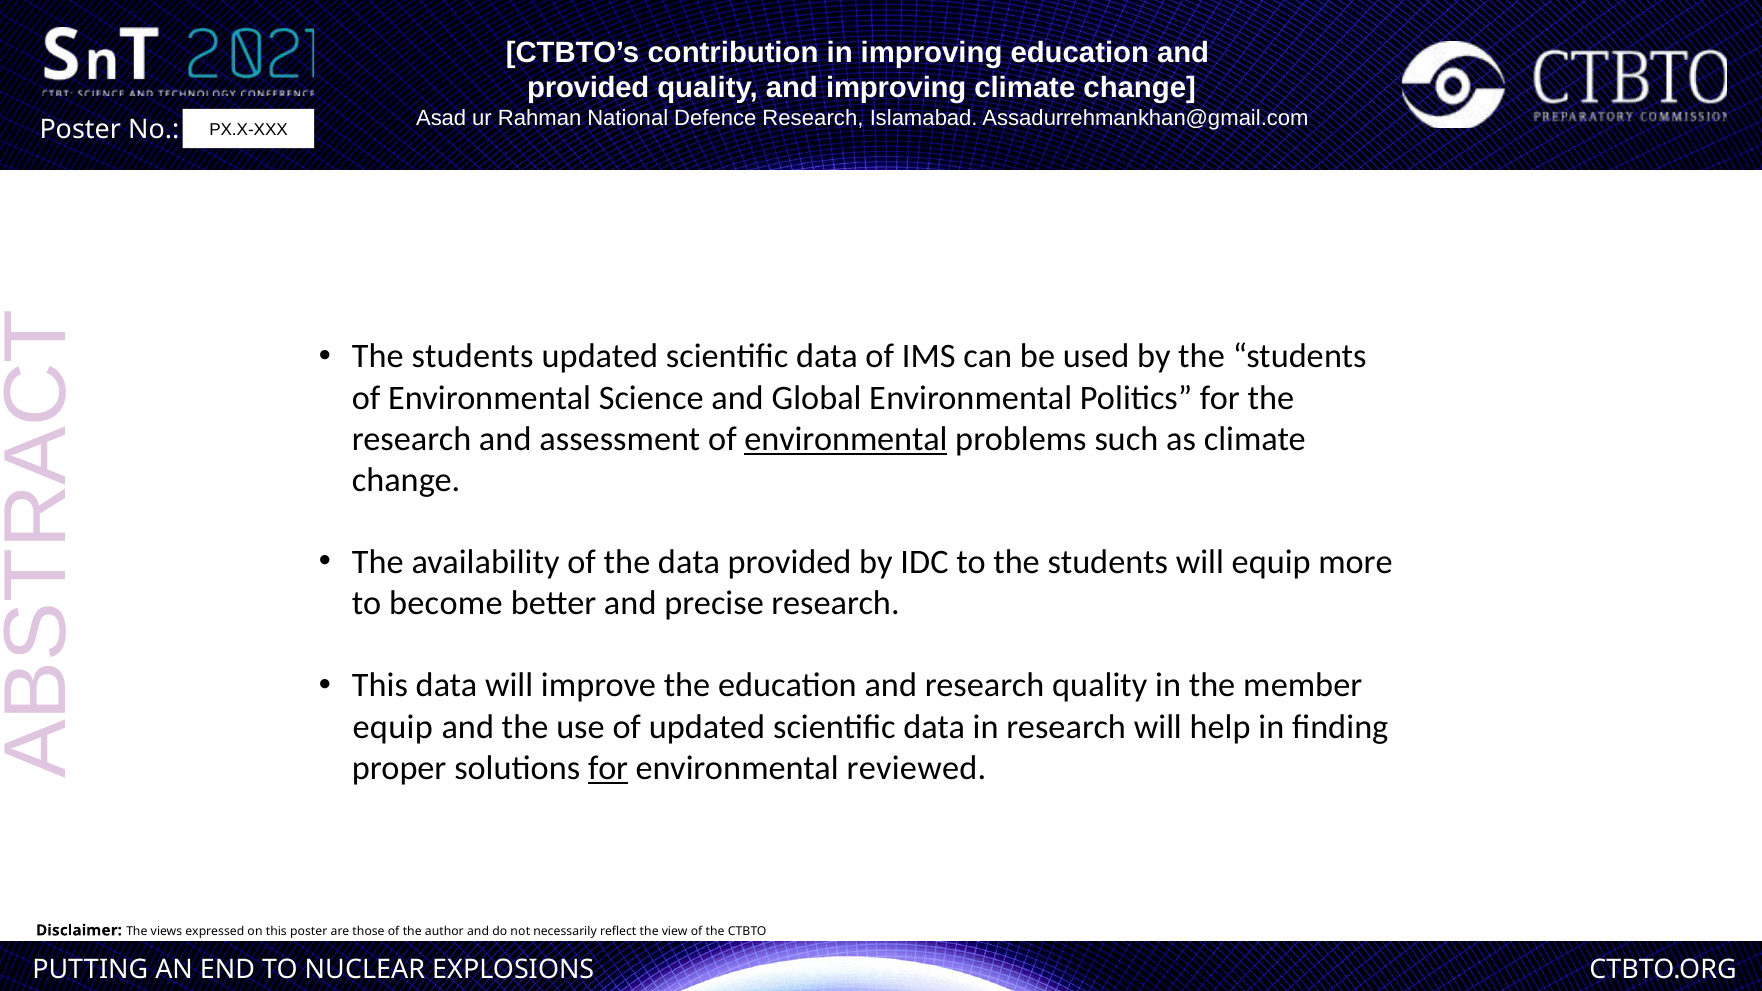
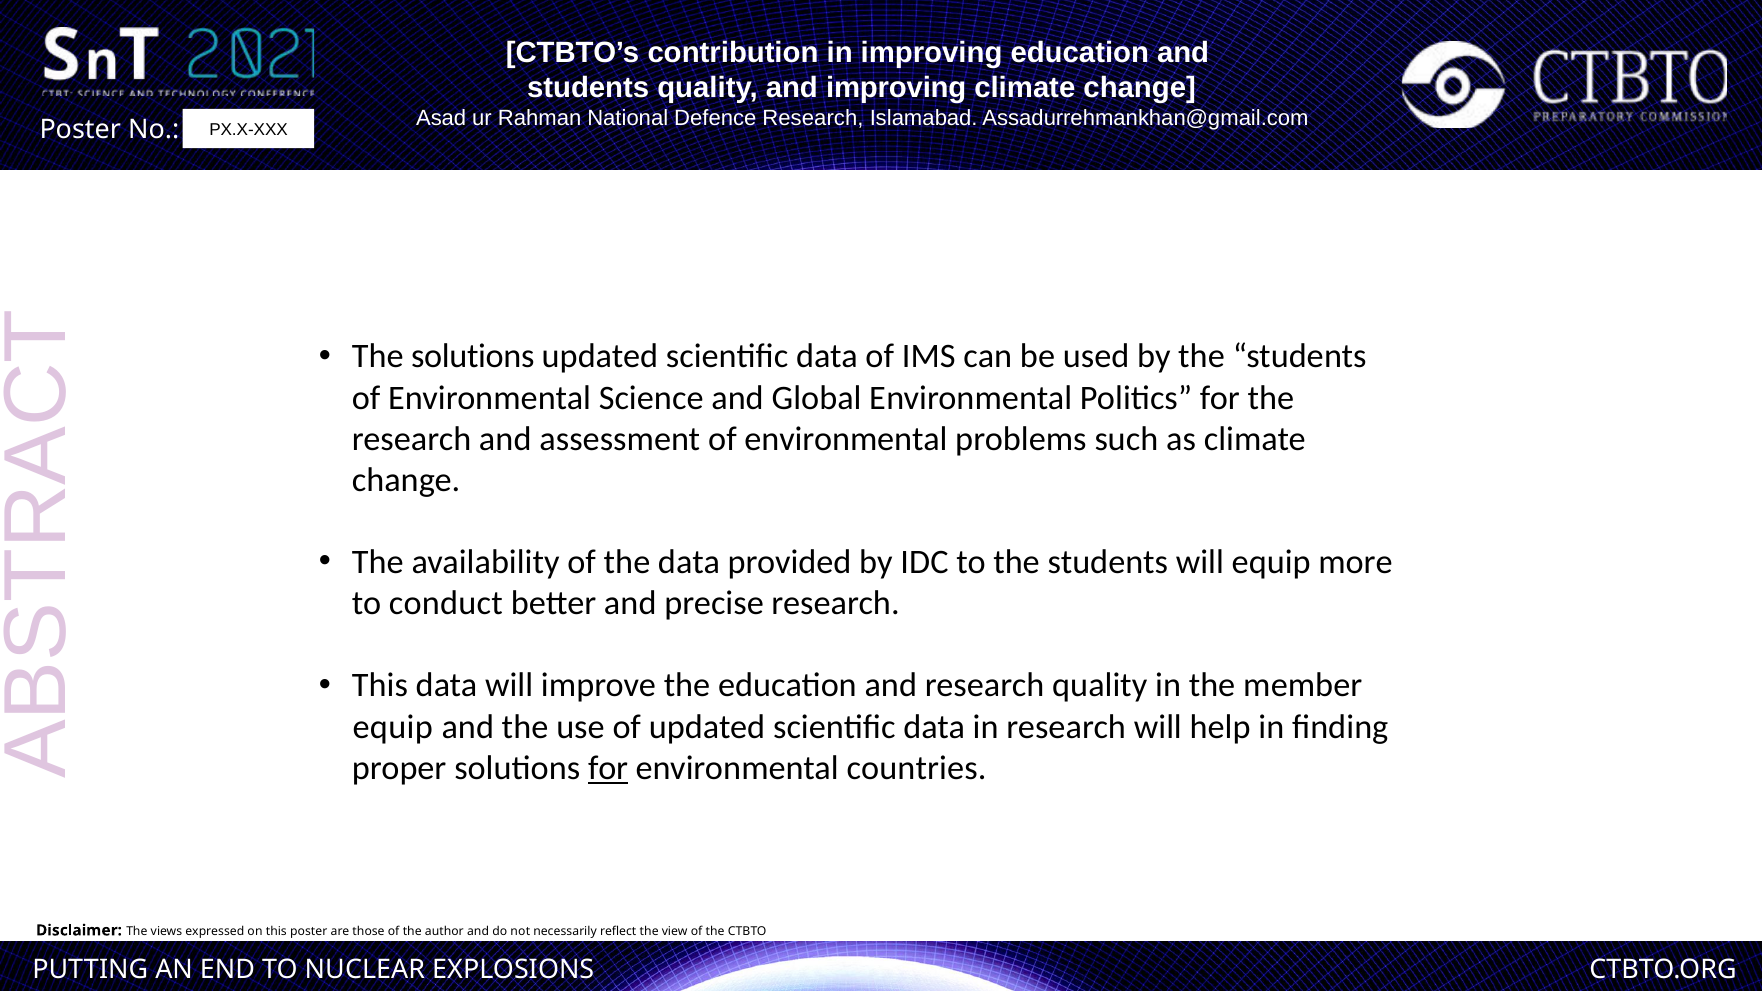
provided at (588, 88): provided -> students
students at (473, 357): students -> solutions
environmental at (846, 439) underline: present -> none
become: become -> conduct
reviewed: reviewed -> countries
